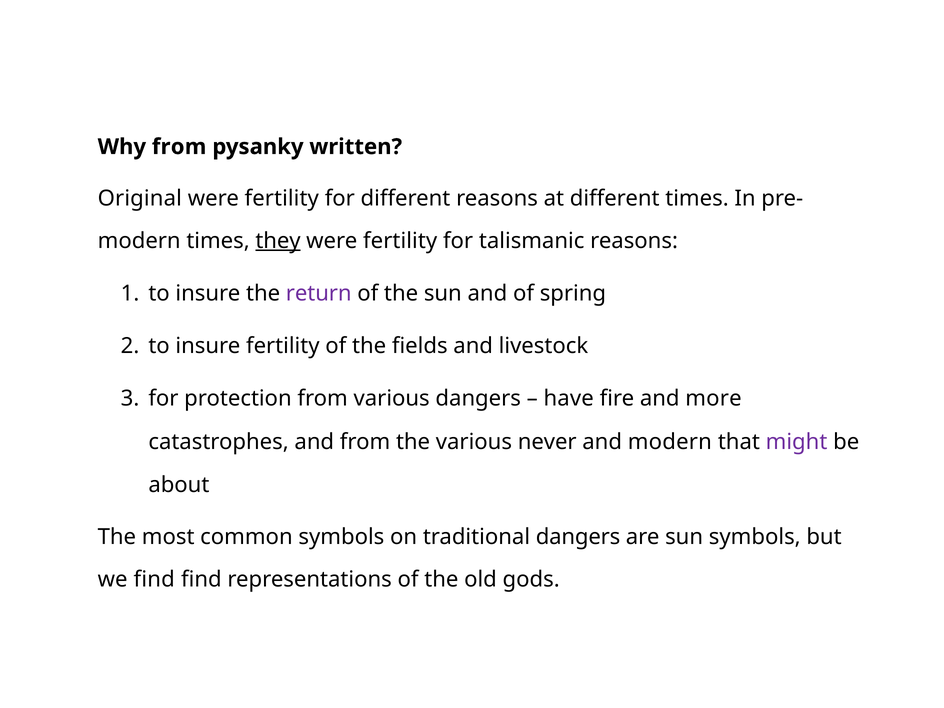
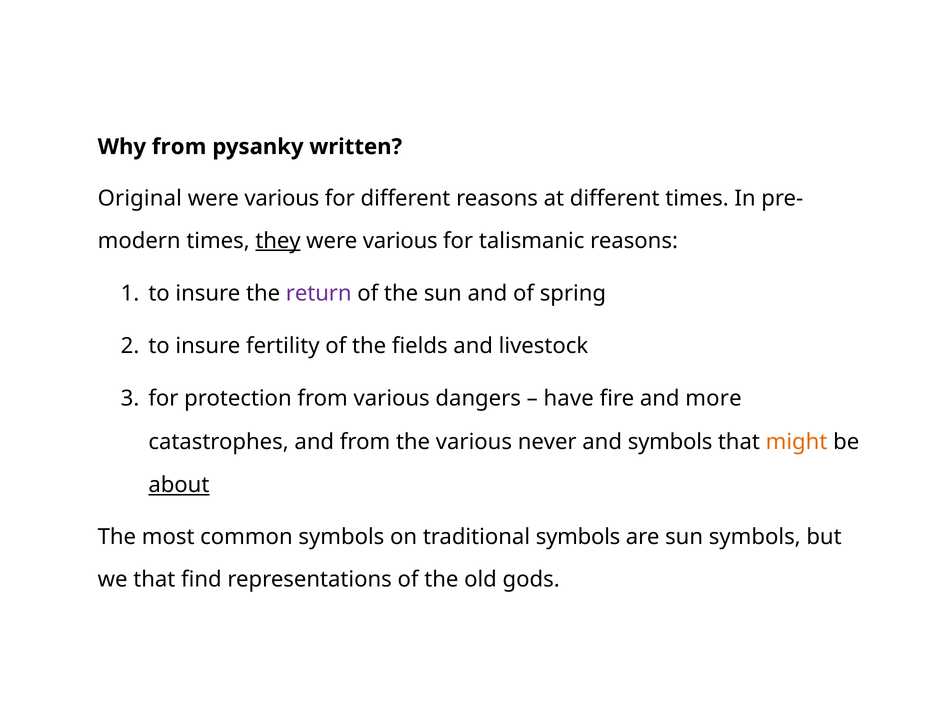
fertility at (282, 198): fertility -> various
fertility at (400, 241): fertility -> various
and modern: modern -> symbols
might colour: purple -> orange
about underline: none -> present
traditional dangers: dangers -> symbols
we find: find -> that
